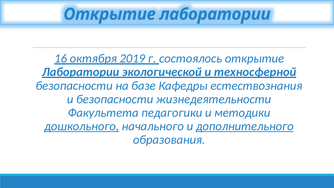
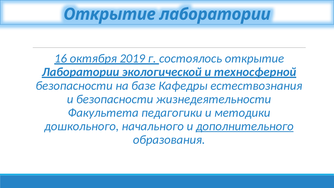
дошкольного underline: present -> none
